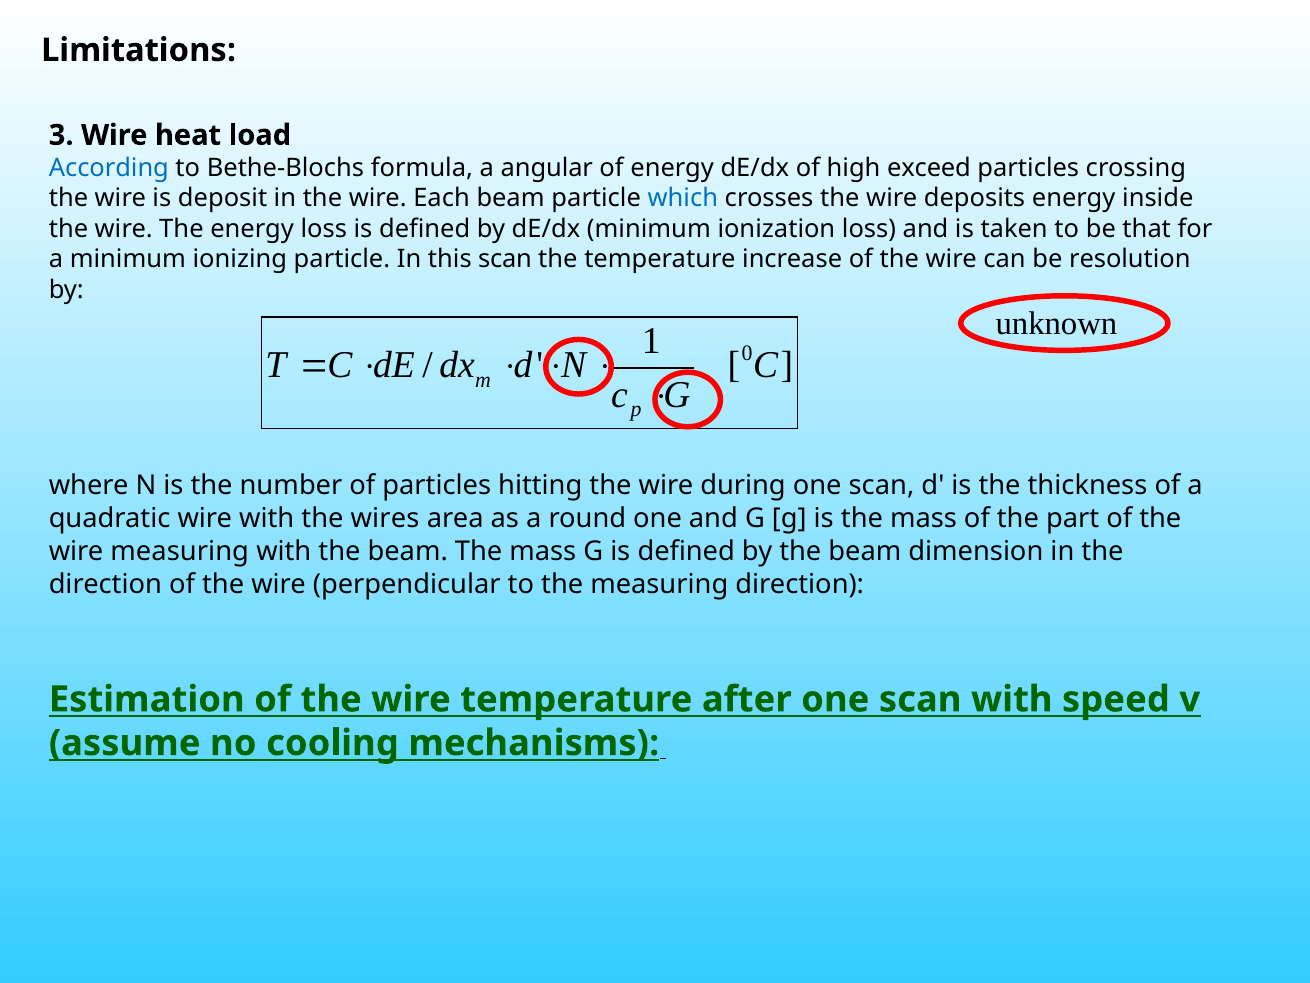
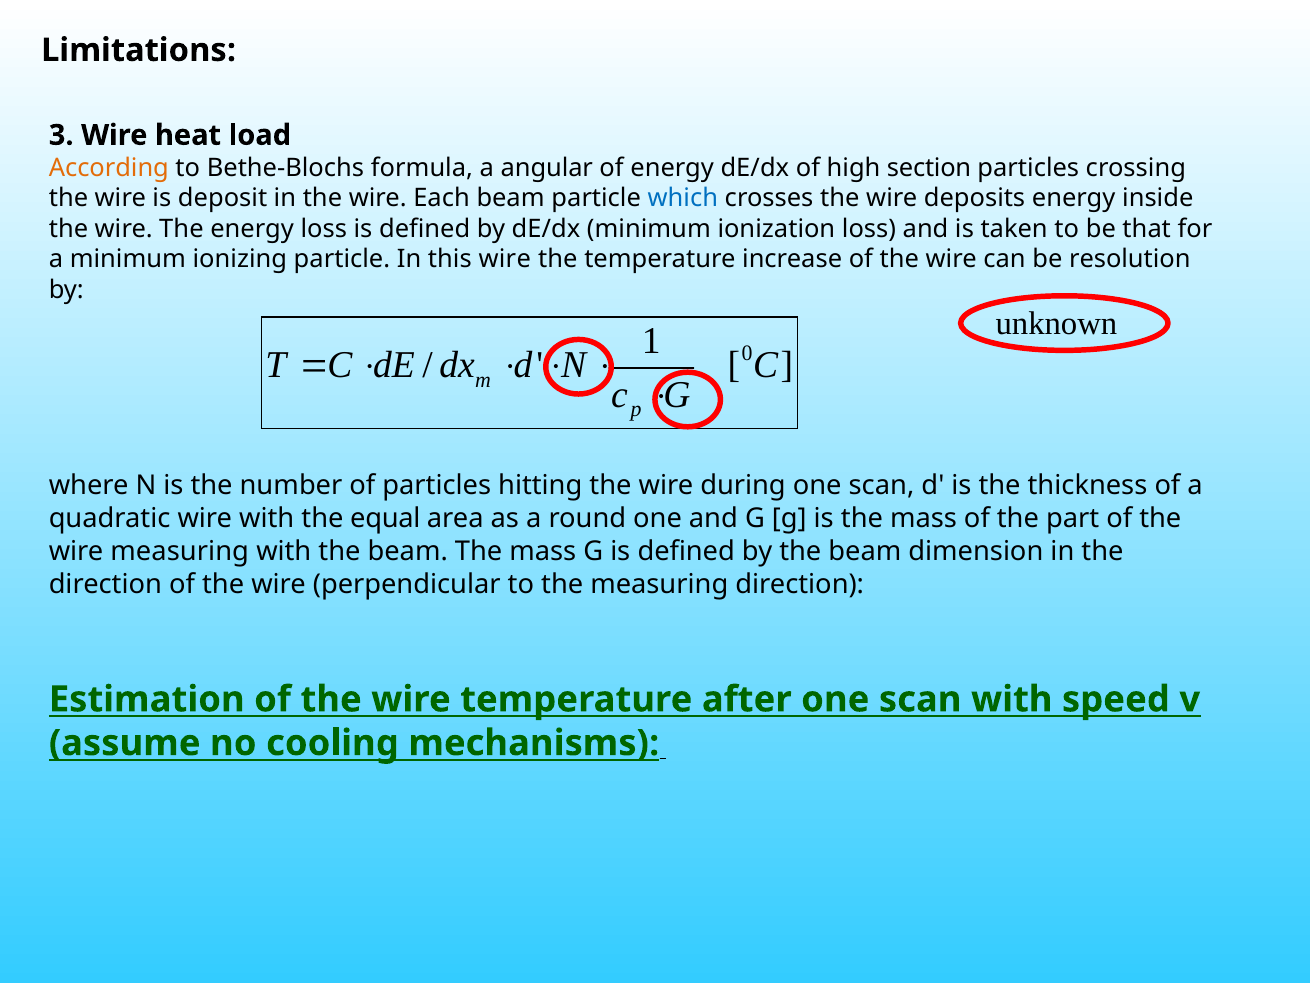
According colour: blue -> orange
exceed: exceed -> section
this scan: scan -> wire
wires: wires -> equal
